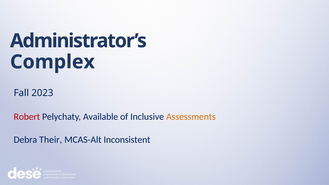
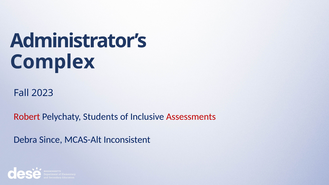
Available: Available -> Students
Assessments colour: orange -> red
Their: Their -> Since
